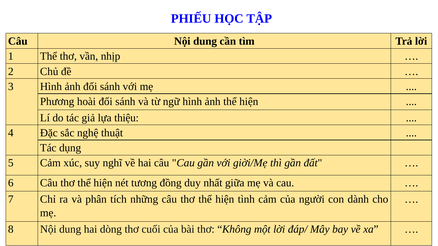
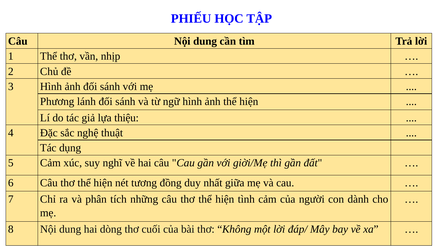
hoài: hoài -> lánh
